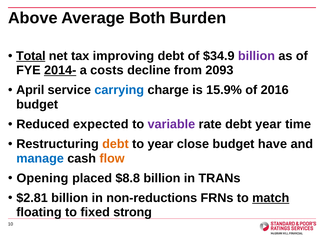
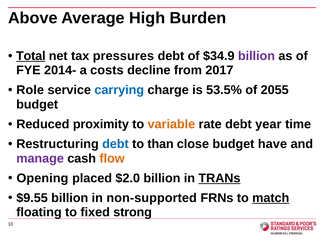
Both: Both -> High
improving: improving -> pressures
2014- underline: present -> none
2093: 2093 -> 2017
April: April -> Role
15.9%: 15.9% -> 53.5%
2016: 2016 -> 2055
expected: expected -> proximity
variable colour: purple -> orange
debt at (115, 144) colour: orange -> blue
to year: year -> than
manage colour: blue -> purple
$8.8: $8.8 -> $2.0
TRANs underline: none -> present
$2.81: $2.81 -> $9.55
non-reductions: non-reductions -> non-supported
